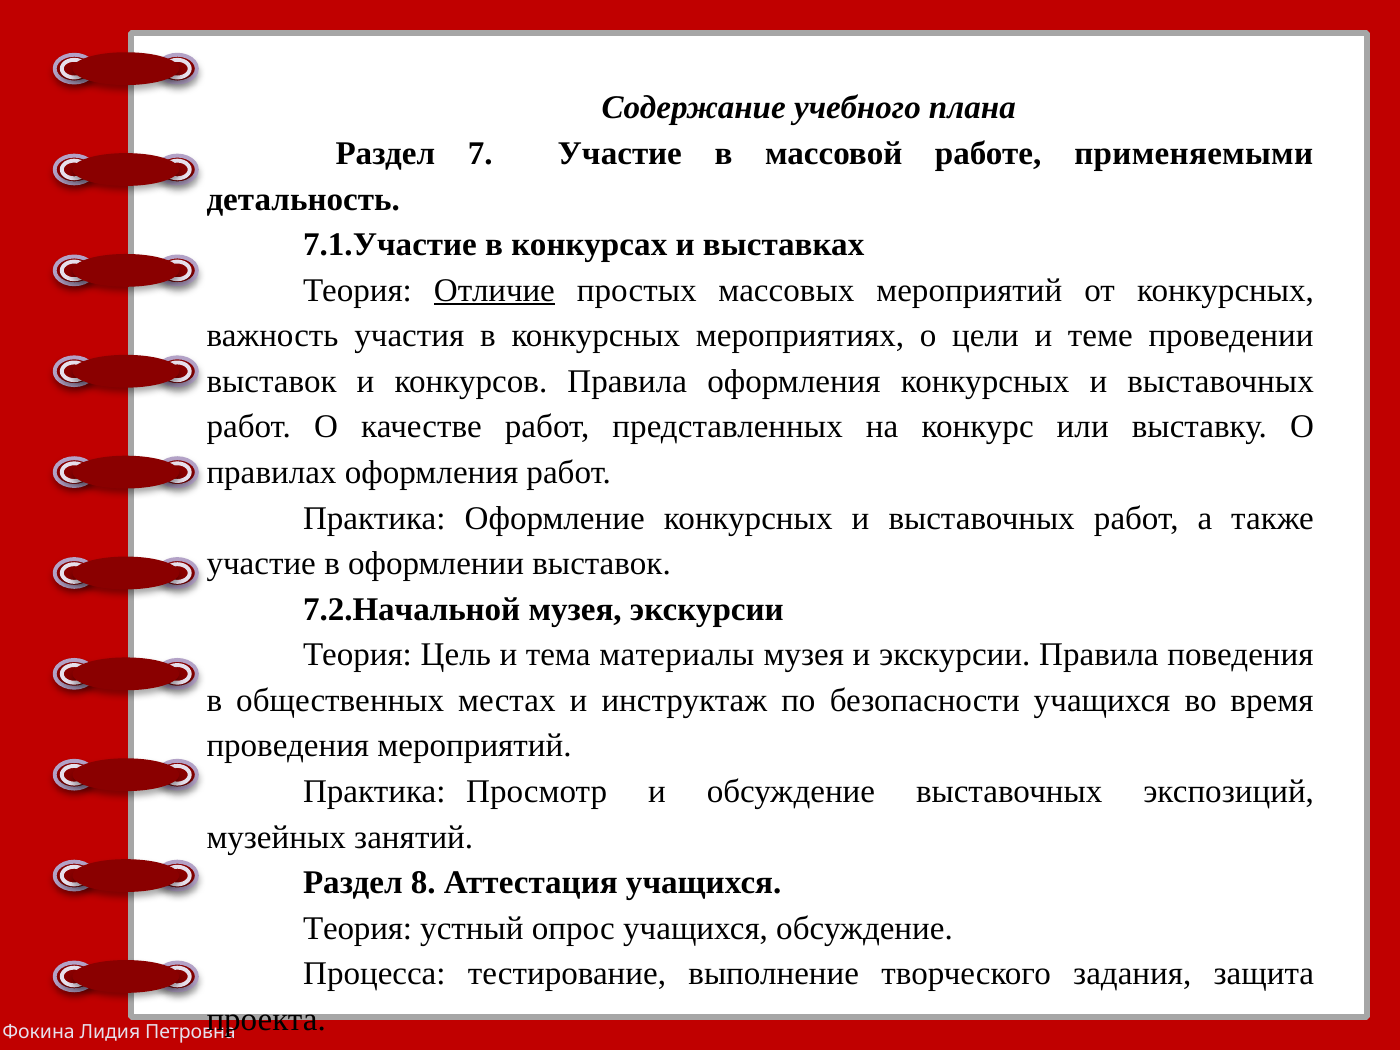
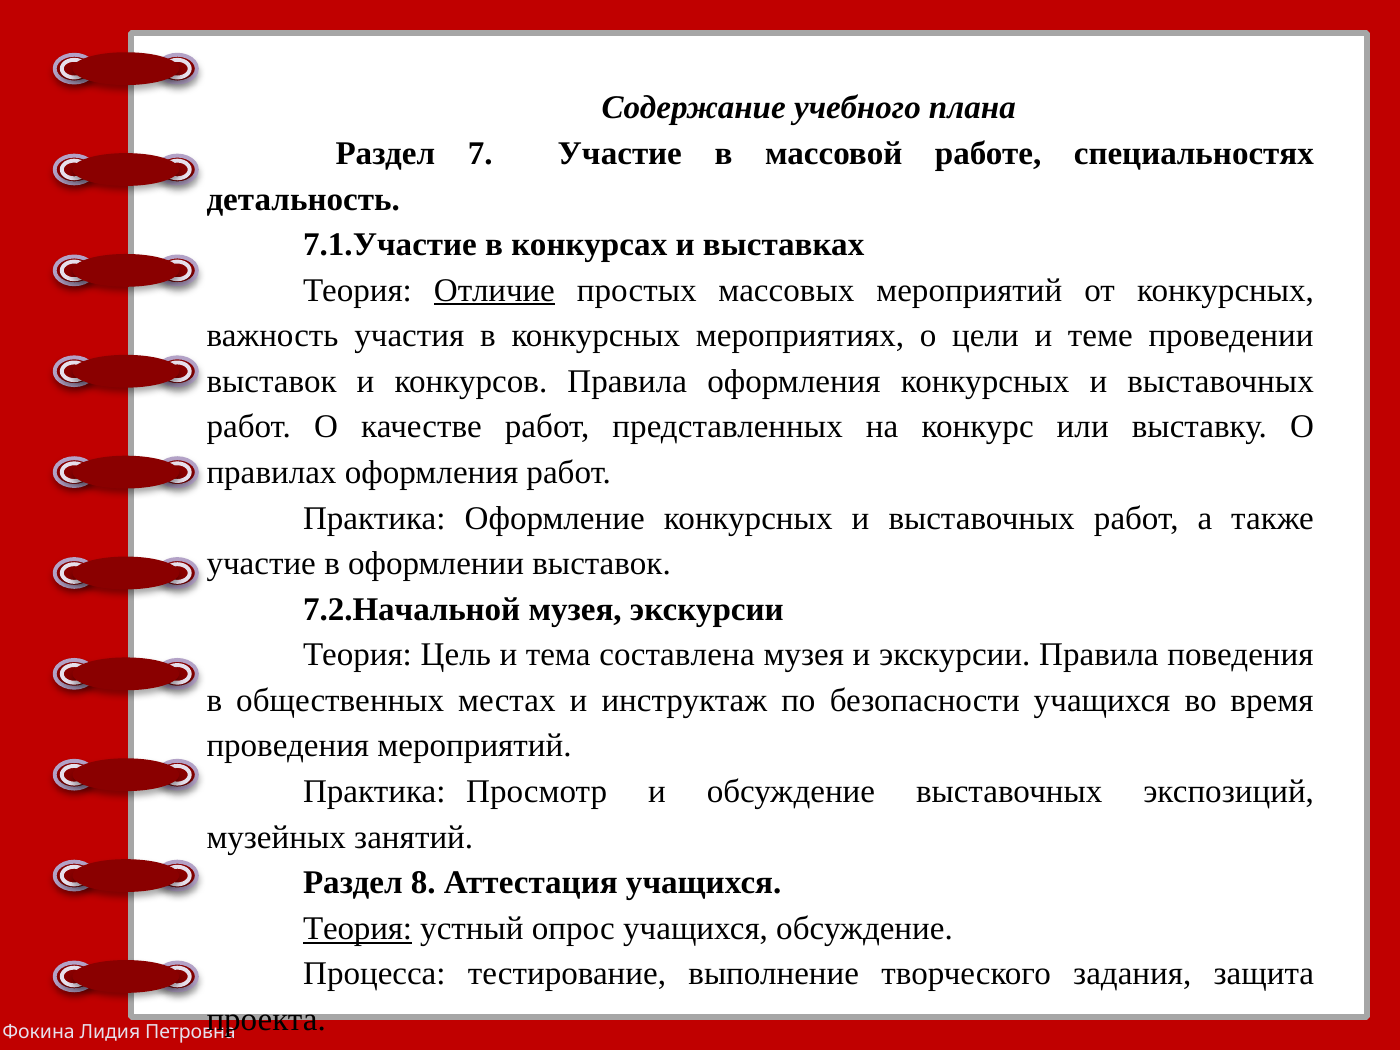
применяемыми: применяемыми -> специальностях
материалы: материалы -> составлена
Теория at (358, 928) underline: none -> present
